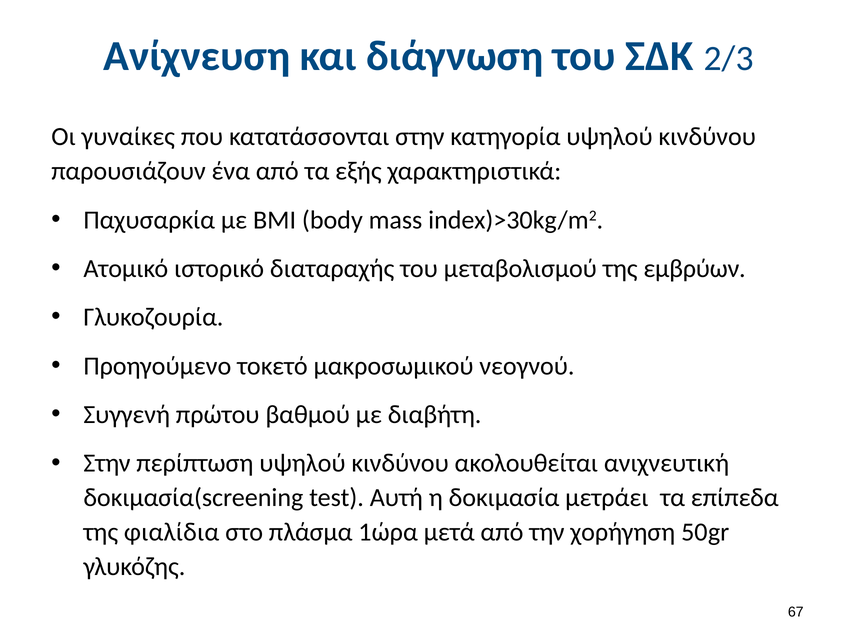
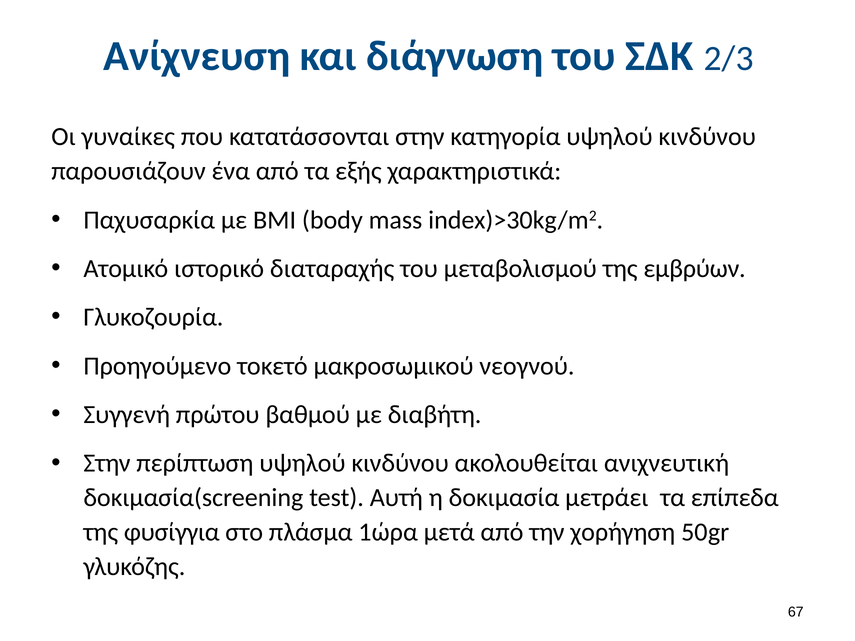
φιαλίδια: φιαλίδια -> φυσίγγια
